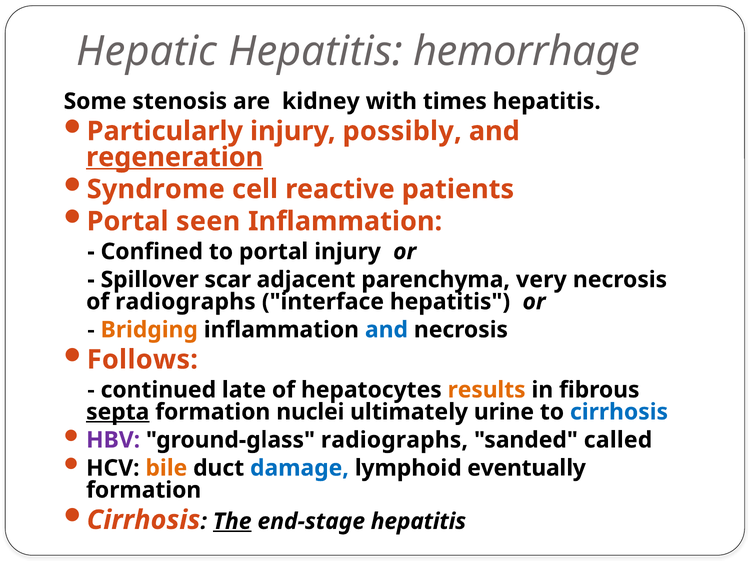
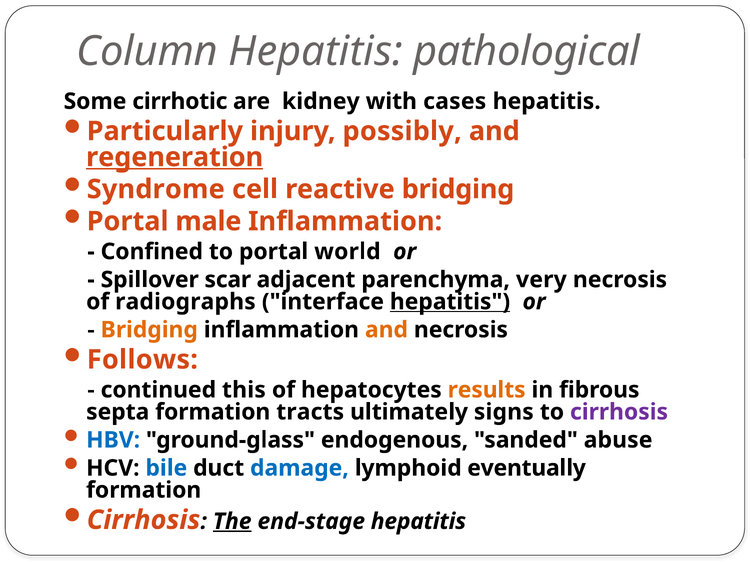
Hepatic: Hepatic -> Column
hemorrhage: hemorrhage -> pathological
stenosis: stenosis -> cirrhotic
times: times -> cases
reactive patients: patients -> bridging
seen: seen -> male
portal injury: injury -> world
hepatitis at (450, 301) underline: none -> present
and at (386, 329) colour: blue -> orange
late: late -> this
septa underline: present -> none
nuclei: nuclei -> tracts
urine: urine -> signs
cirrhosis at (619, 412) colour: blue -> purple
HBV colour: purple -> blue
ground-glass radiographs: radiographs -> endogenous
called: called -> abuse
bile colour: orange -> blue
